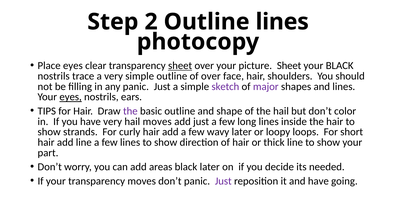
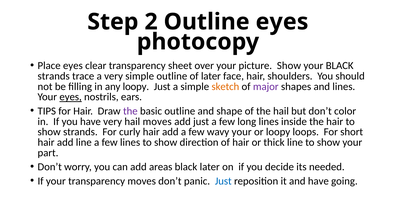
Outline lines: lines -> eyes
sheet at (180, 66) underline: present -> none
picture Sheet: Sheet -> Show
nostrils at (54, 76): nostrils -> strands
of over: over -> later
any panic: panic -> loopy
sketch colour: purple -> orange
wavy later: later -> your
Just at (223, 181) colour: purple -> blue
